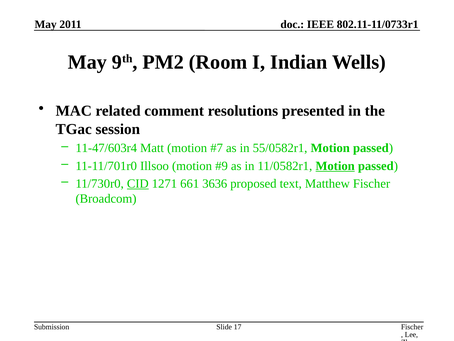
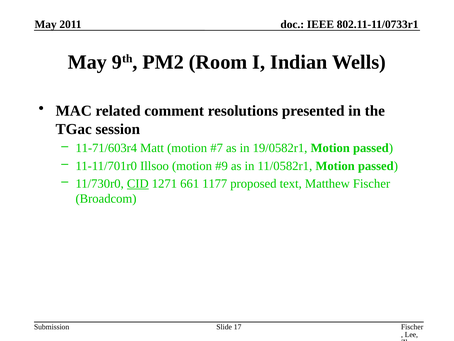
11-47/603r4: 11-47/603r4 -> 11-71/603r4
55/0582r1: 55/0582r1 -> 19/0582r1
Motion at (335, 166) underline: present -> none
3636: 3636 -> 1177
